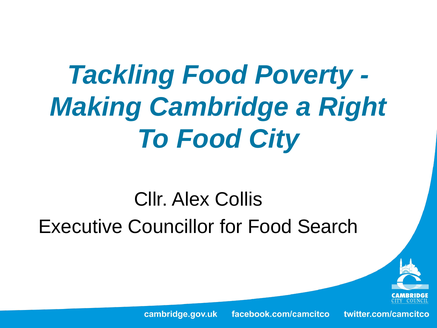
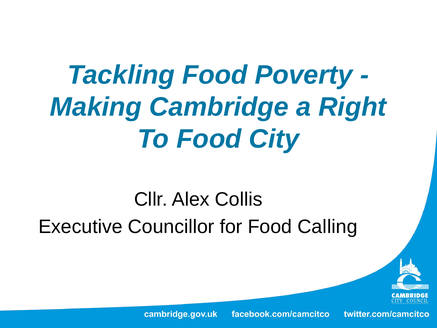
Search: Search -> Calling
